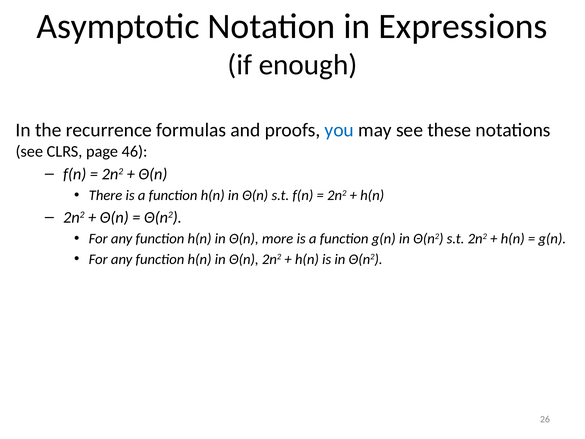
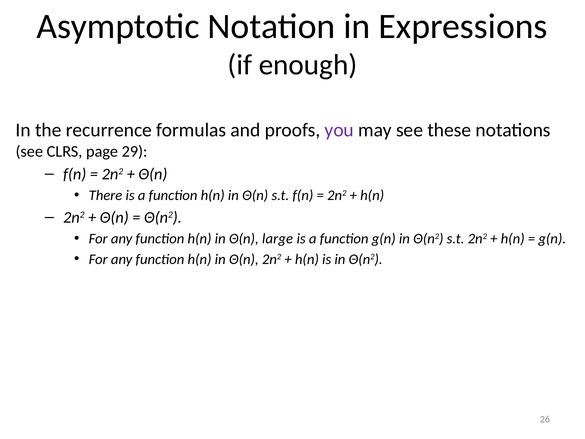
you colour: blue -> purple
46: 46 -> 29
more: more -> large
